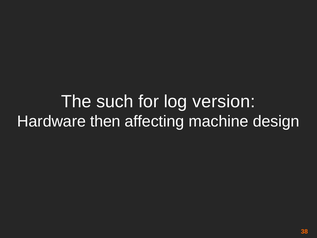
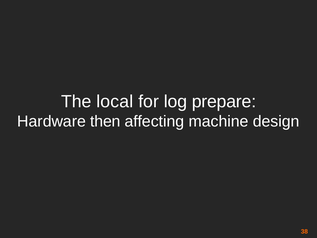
such: such -> local
version: version -> prepare
